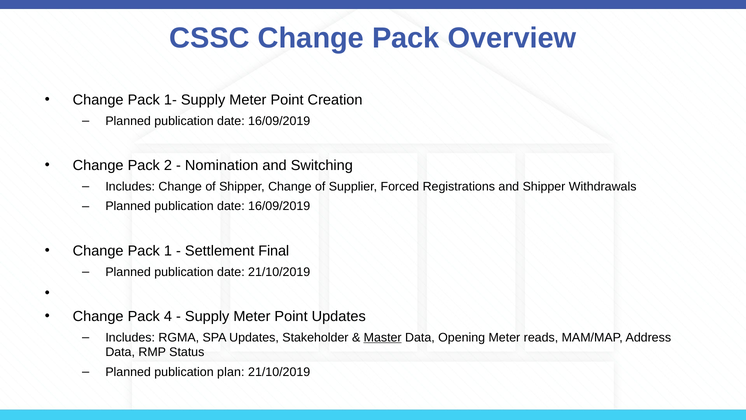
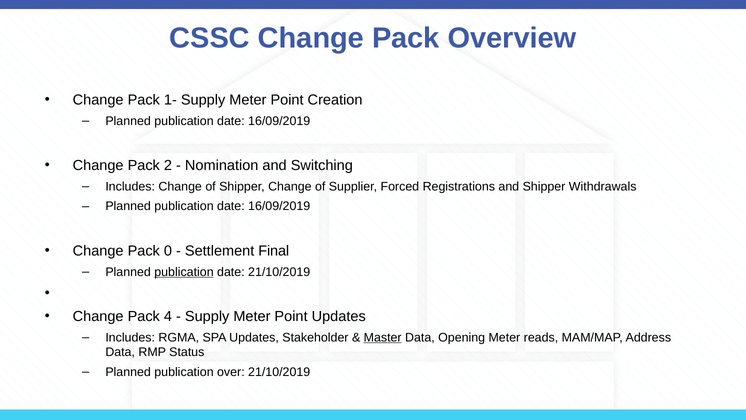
1: 1 -> 0
publication at (184, 272) underline: none -> present
plan: plan -> over
